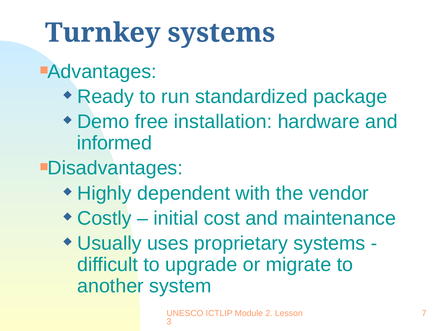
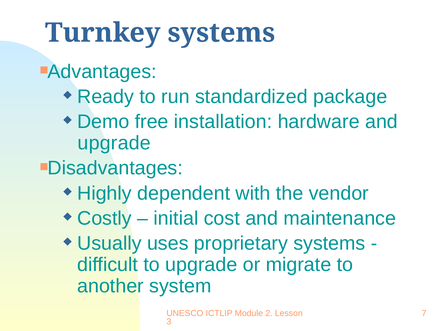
informed at (114, 143): informed -> upgrade
